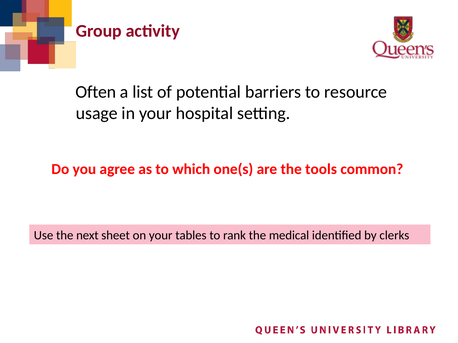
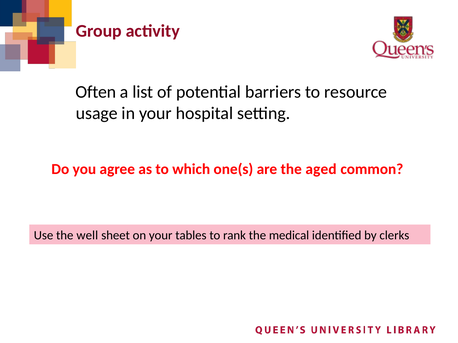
tools: tools -> aged
next: next -> well
